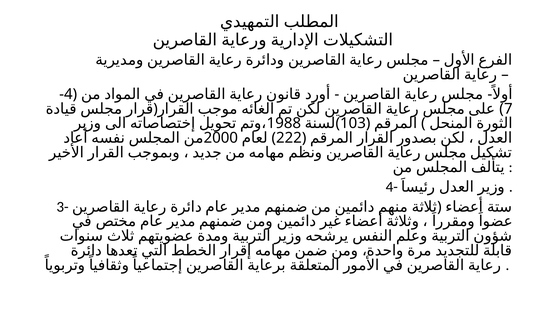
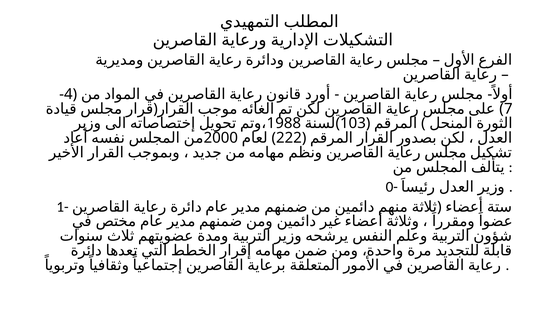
4-: 4- -> 0-
3-: 3- -> 1-
